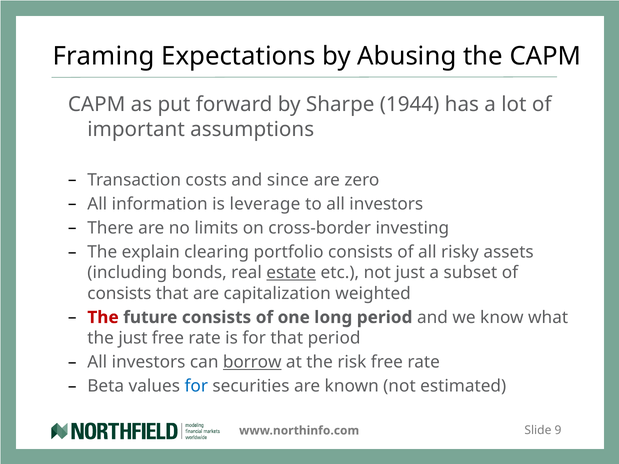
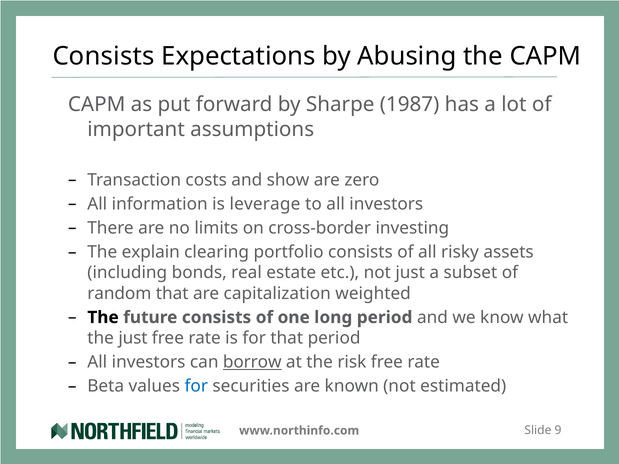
Framing at (104, 56): Framing -> Consists
1944: 1944 -> 1987
since: since -> show
estate underline: present -> none
consists at (119, 293): consists -> random
The at (103, 318) colour: red -> black
